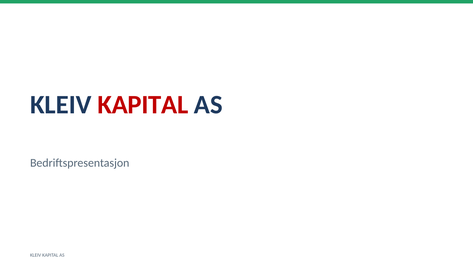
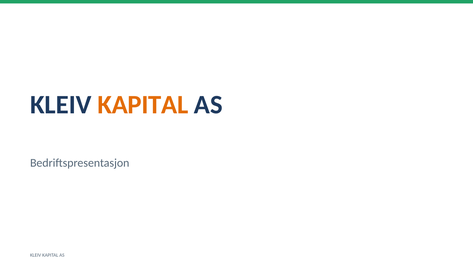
KAPITAL at (143, 105) colour: red -> orange
